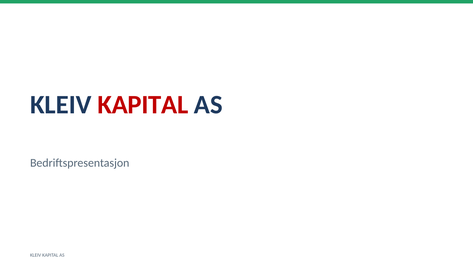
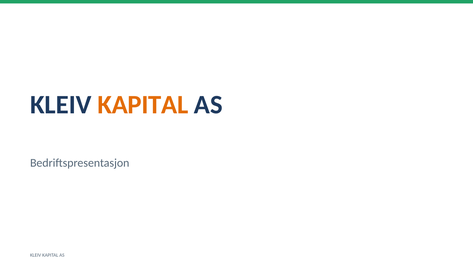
KAPITAL at (143, 105) colour: red -> orange
